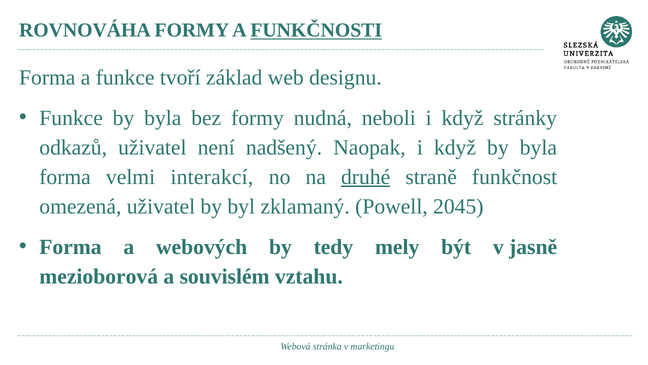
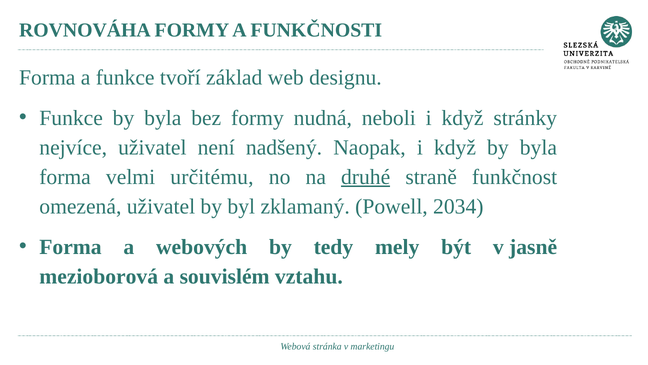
FUNKČNOSTI underline: present -> none
odkazů: odkazů -> nejvíce
interakcí: interakcí -> určitému
2045: 2045 -> 2034
